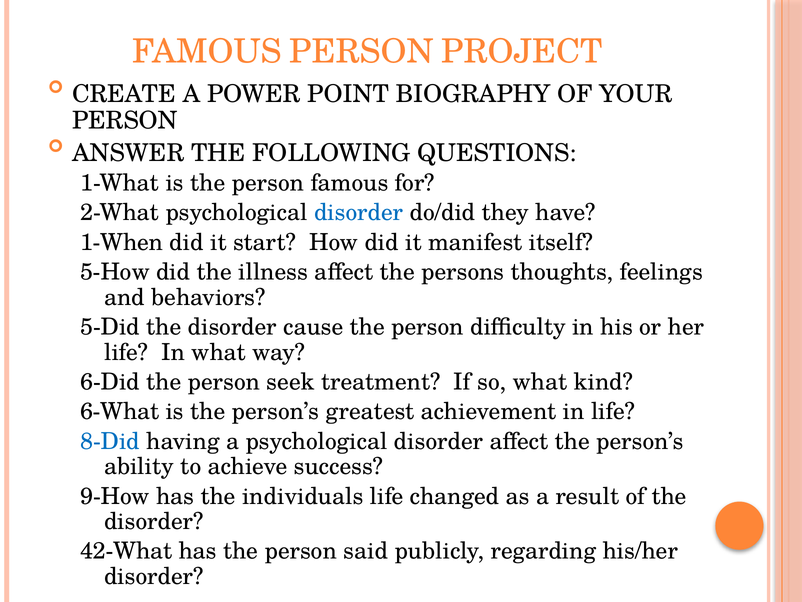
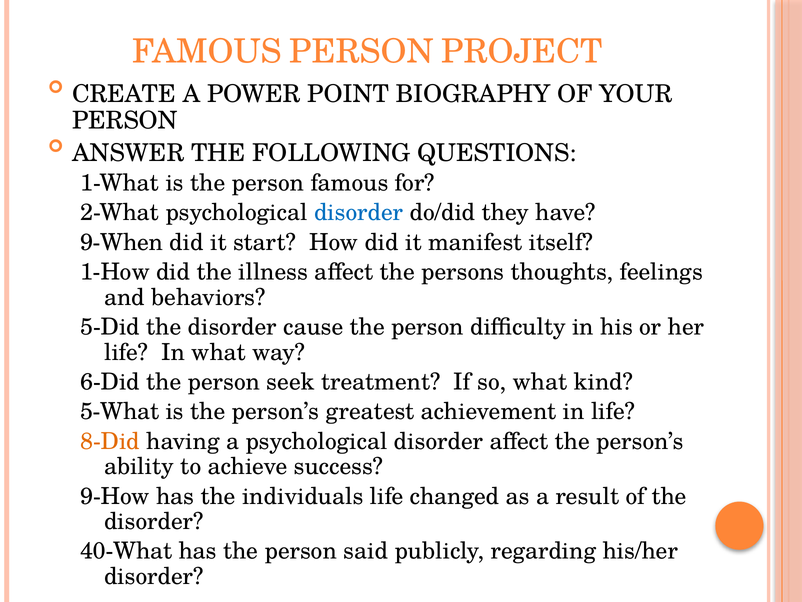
1-When: 1-When -> 9-When
5-How: 5-How -> 1-How
6-What: 6-What -> 5-What
8-Did colour: blue -> orange
42-What: 42-What -> 40-What
